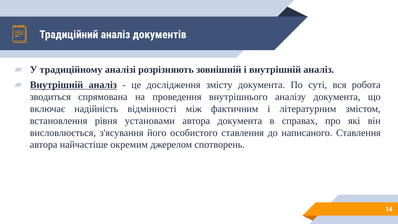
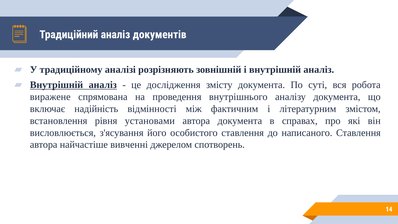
зводиться: зводиться -> виражене
окремим: окремим -> вивченні
